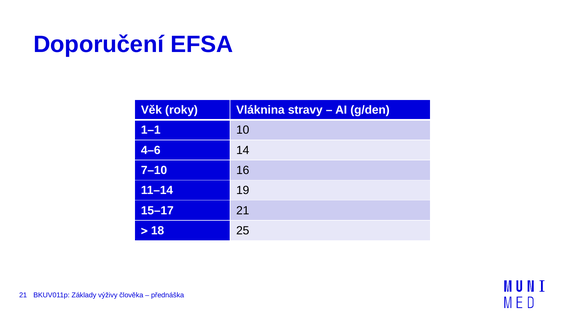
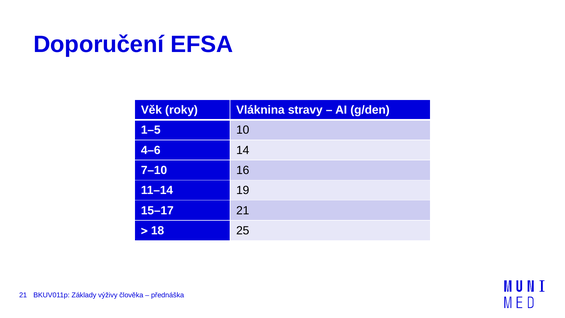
1–1: 1–1 -> 1–5
